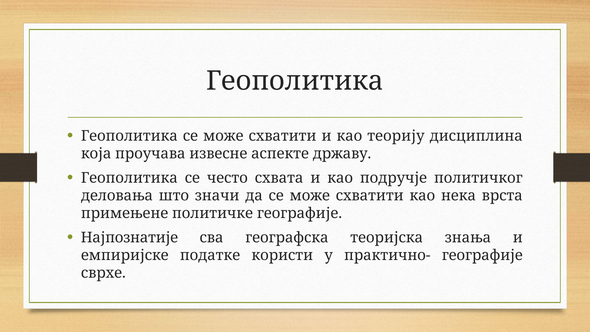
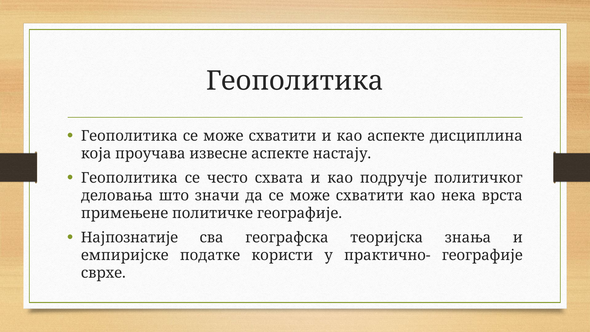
као теорију: теорију -> аспекте
државу: државу -> настају
